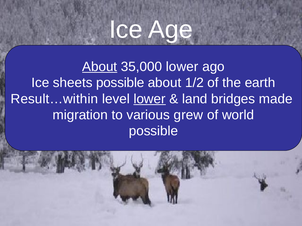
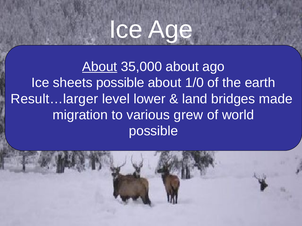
35,000 lower: lower -> about
1/2: 1/2 -> 1/0
Result…within: Result…within -> Result…larger
lower at (150, 99) underline: present -> none
